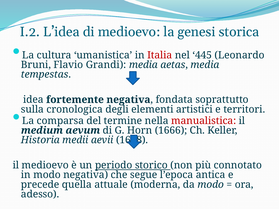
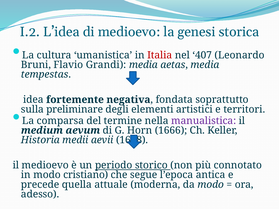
445: 445 -> 407
cronologica: cronologica -> preliminare
manualistica colour: red -> purple
modo negativa: negativa -> cristiano
